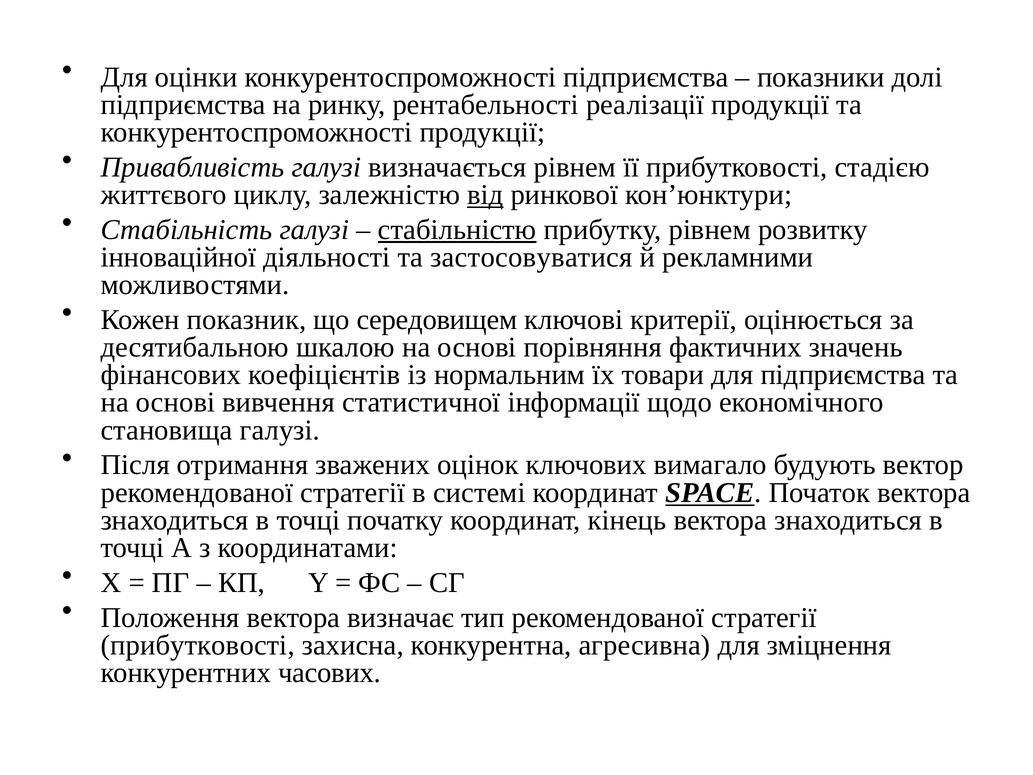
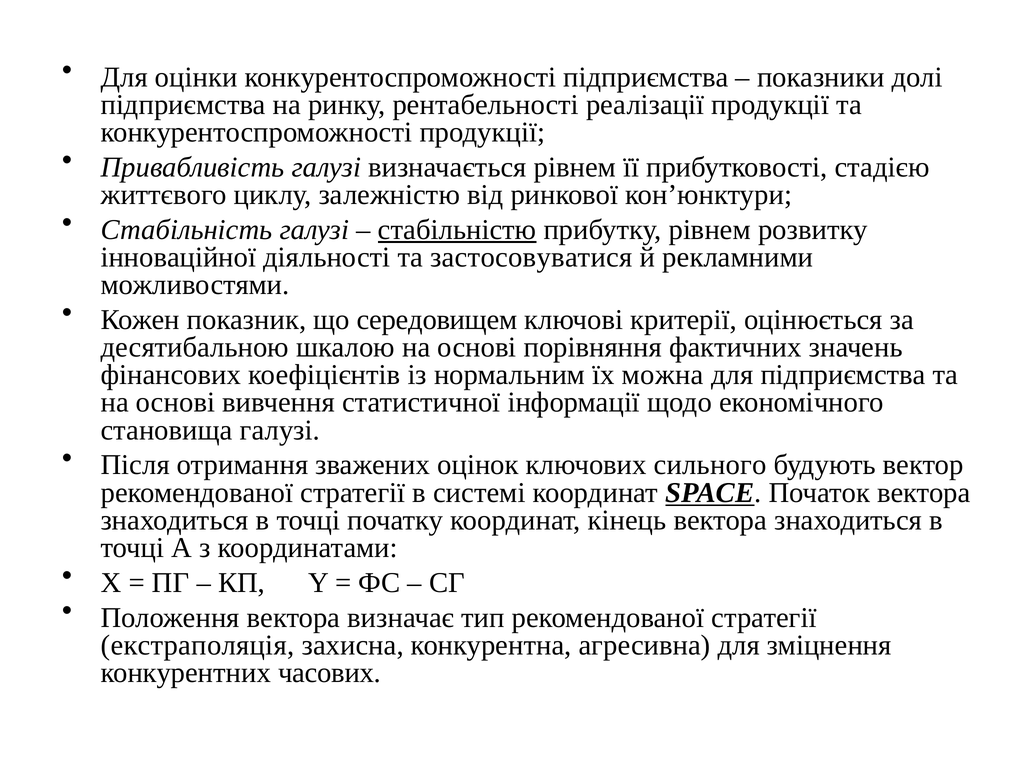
від underline: present -> none
товари: товари -> можна
вимагало: вимагало -> сильного
прибутковості at (198, 645): прибутковості -> екстраполяція
